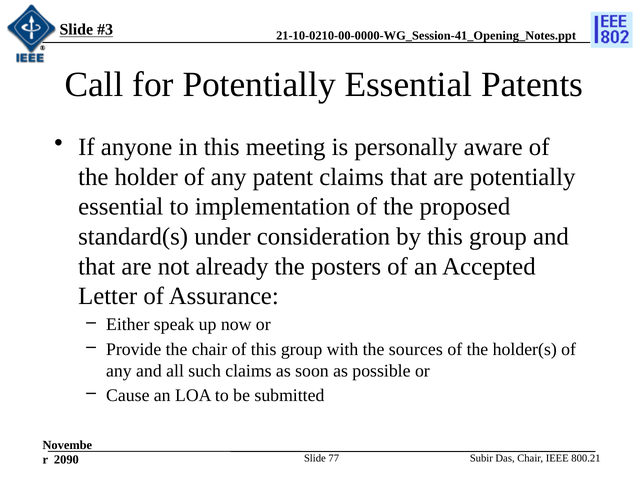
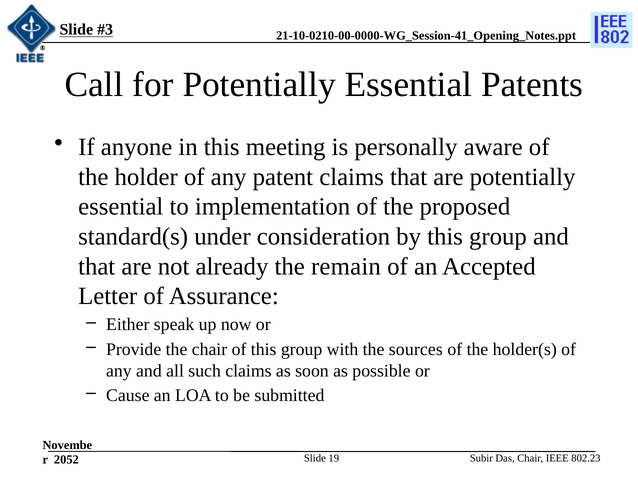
posters: posters -> remain
77: 77 -> 19
2090: 2090 -> 2052
800.21: 800.21 -> 802.23
